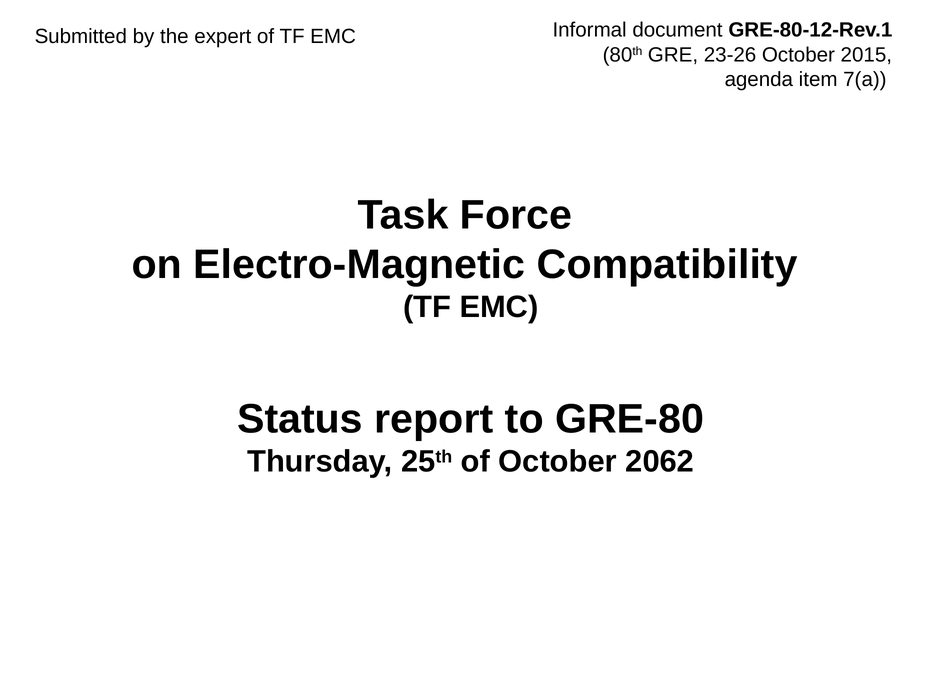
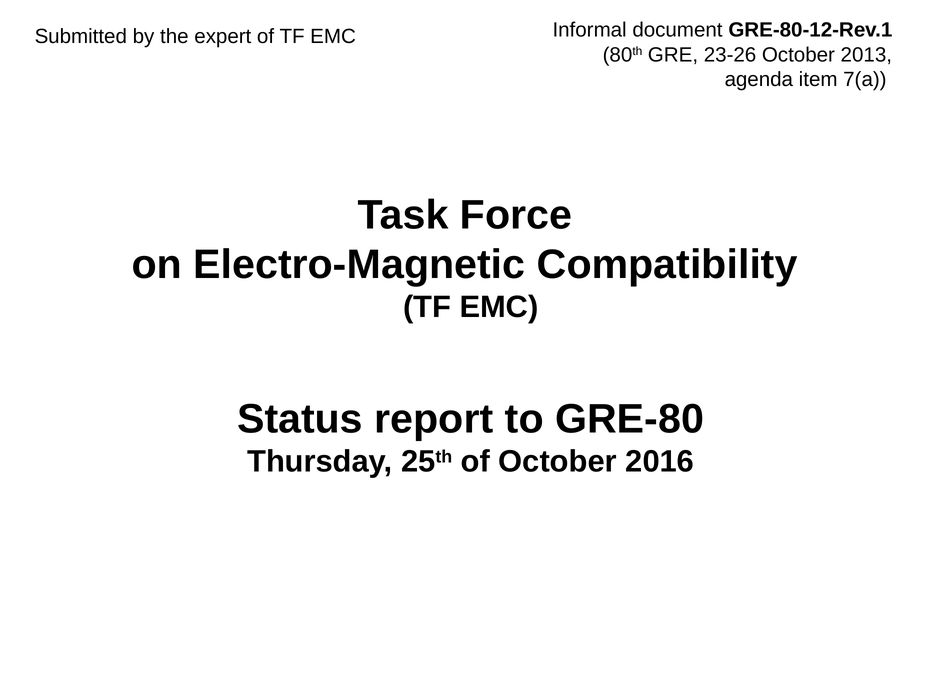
2015: 2015 -> 2013
2062: 2062 -> 2016
